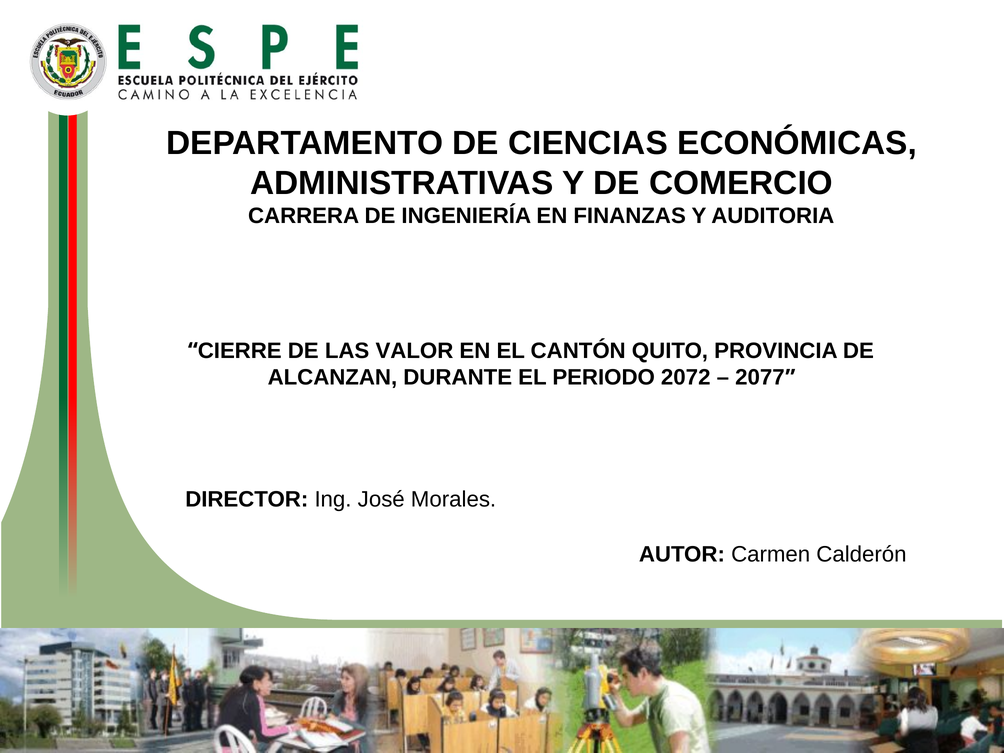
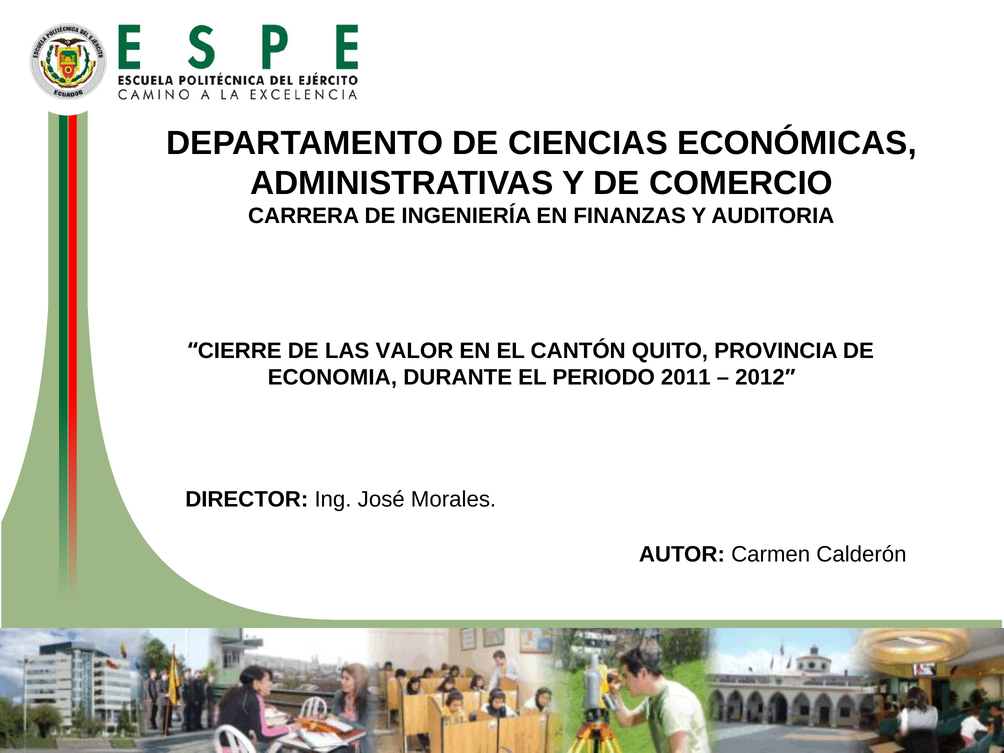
ALCANZAN: ALCANZAN -> ECONOMIA
2072: 2072 -> 2011
2077: 2077 -> 2012
